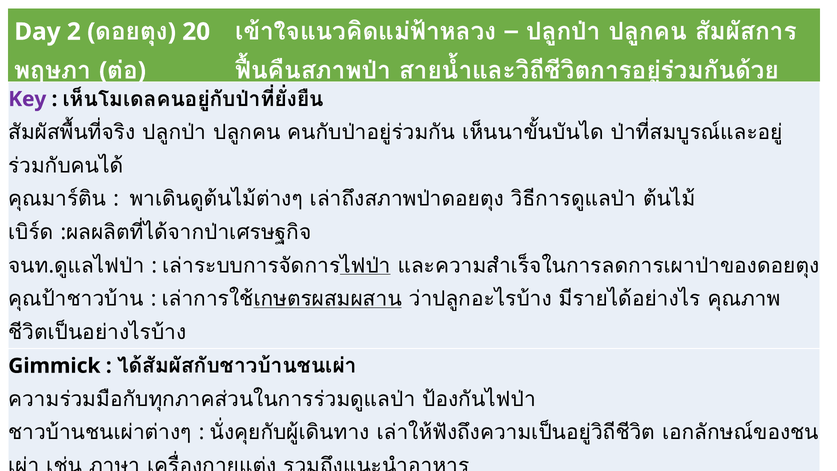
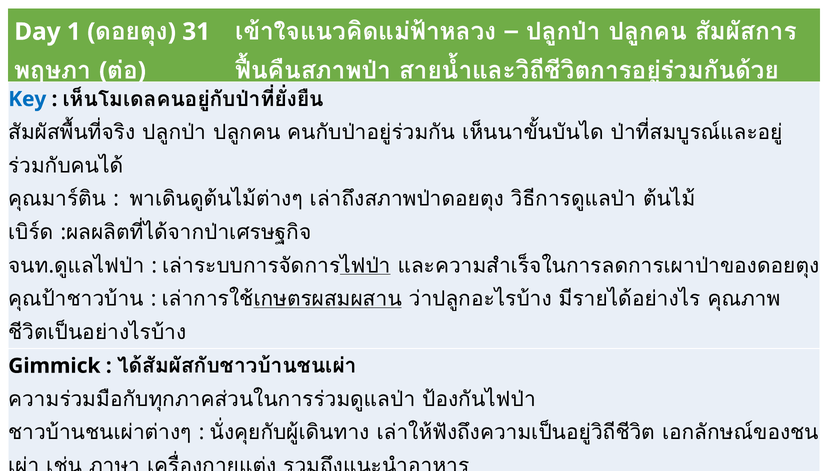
2: 2 -> 1
20: 20 -> 31
Key colour: purple -> blue
